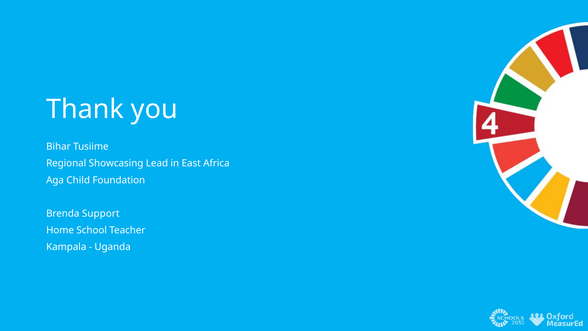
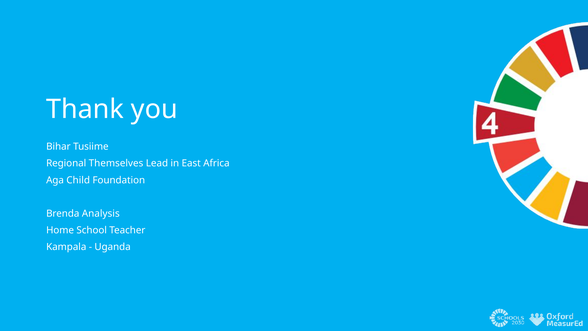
Showcasing: Showcasing -> Themselves
Support: Support -> Analysis
